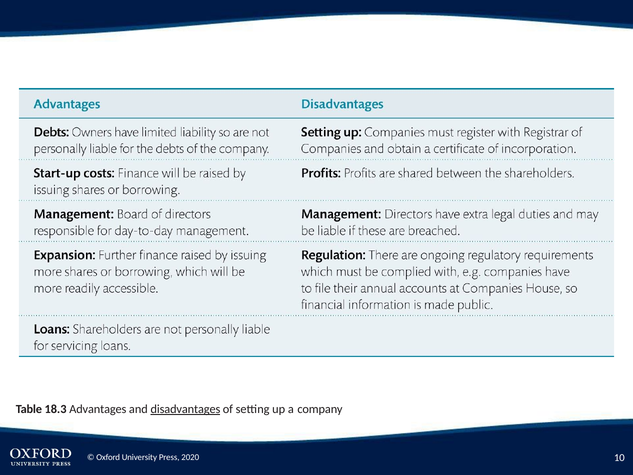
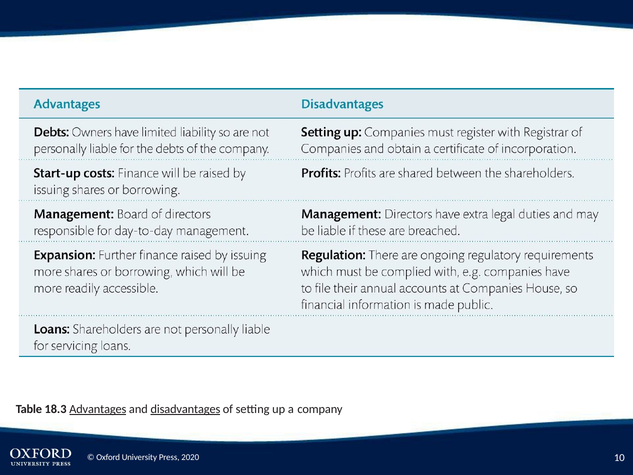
Advantages underline: none -> present
